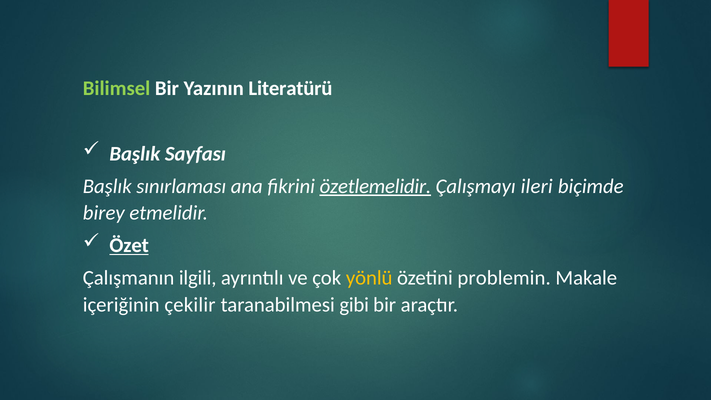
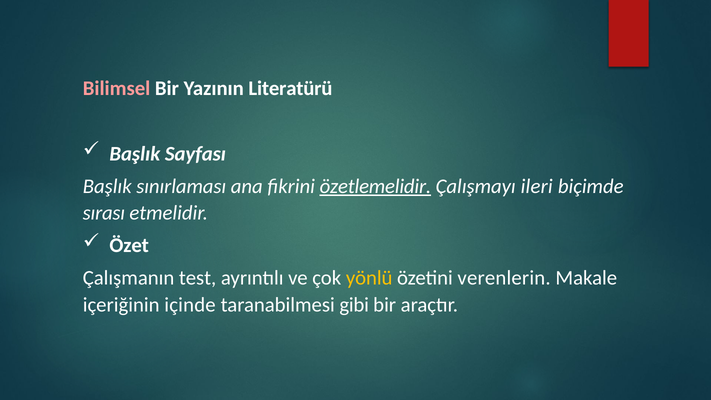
Bilimsel colour: light green -> pink
birey: birey -> sırası
Özet underline: present -> none
ilgili: ilgili -> test
problemin: problemin -> verenlerin
çekilir: çekilir -> içinde
